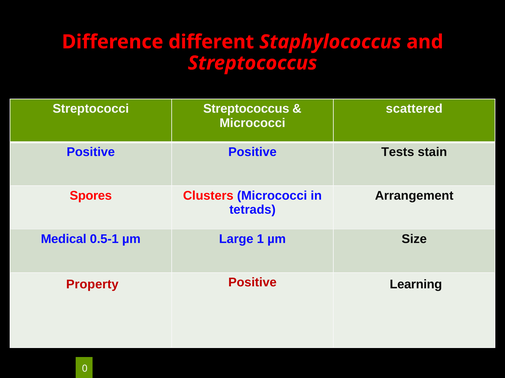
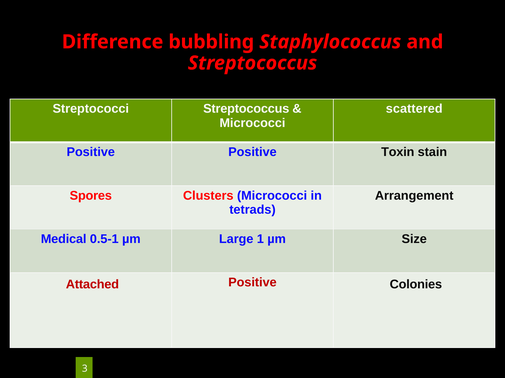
different: different -> bubbling
Tests: Tests -> Toxin
Property: Property -> Attached
Learning: Learning -> Colonies
0: 0 -> 3
